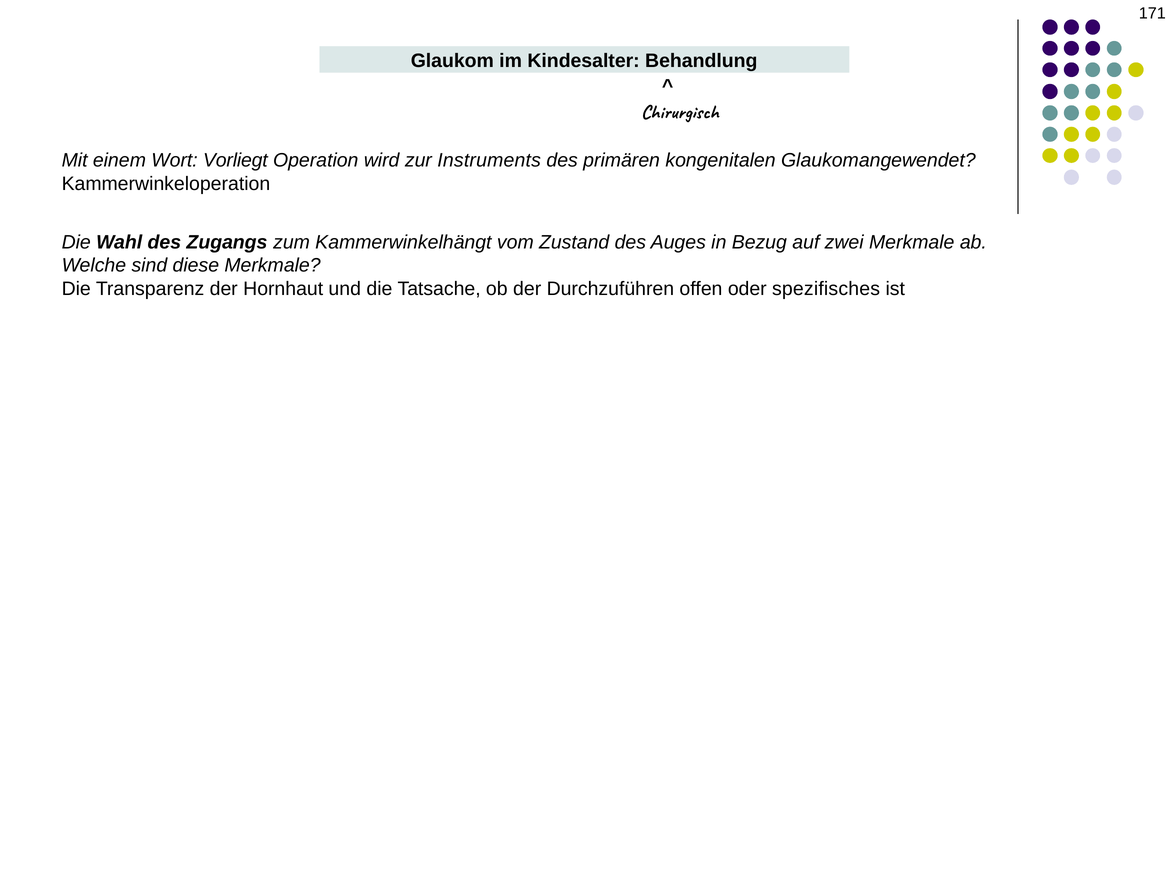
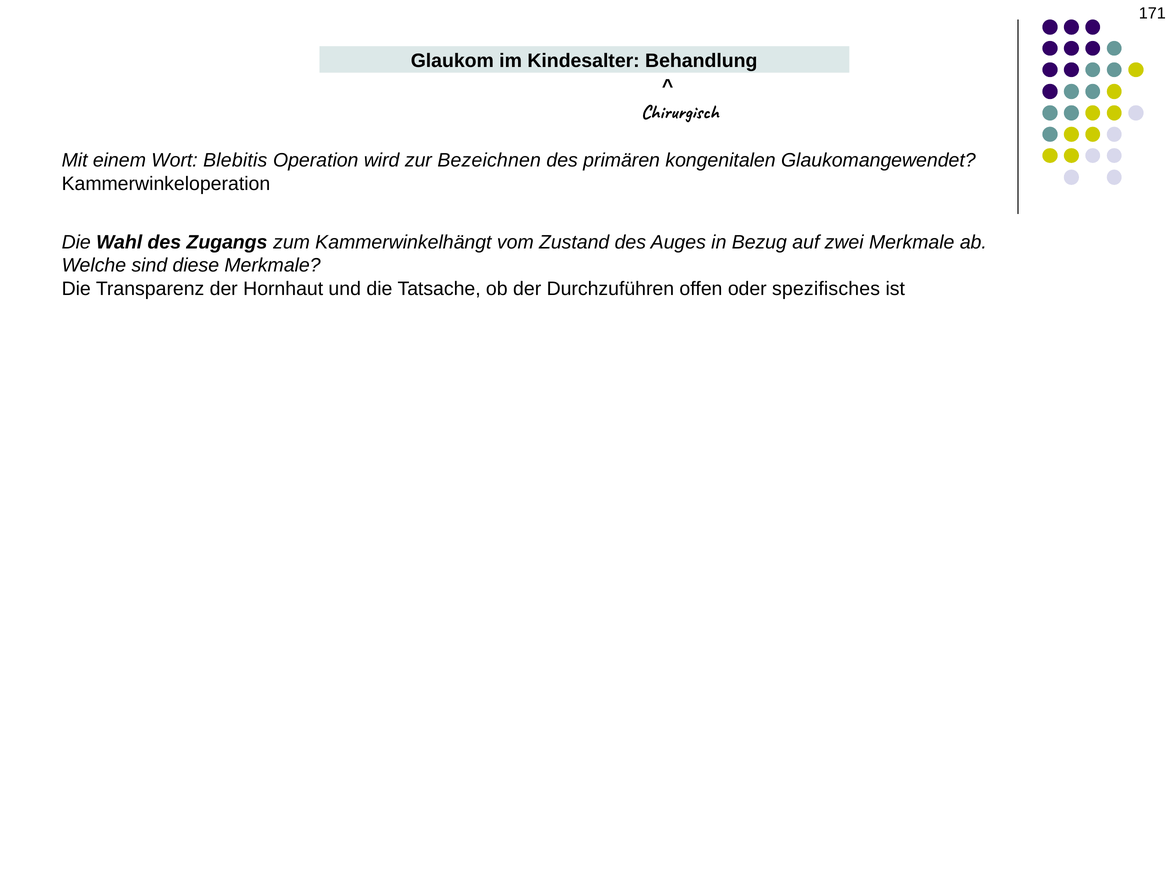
Vorliegt: Vorliegt -> Blebitis
Instruments: Instruments -> Bezeichnen
